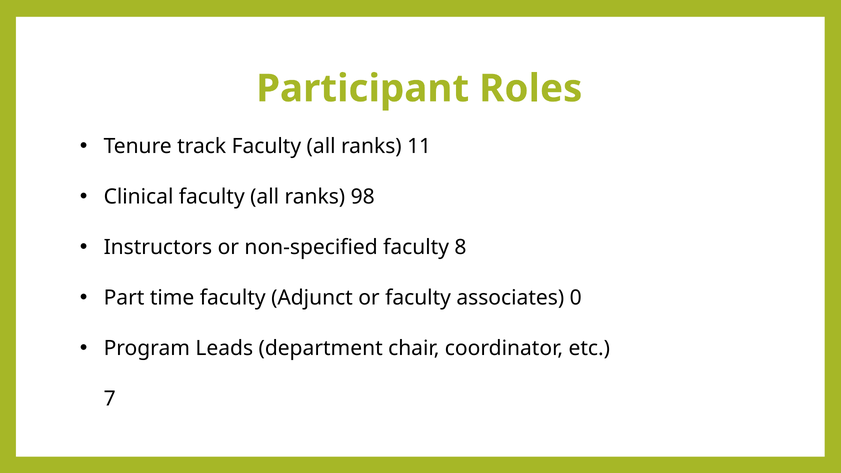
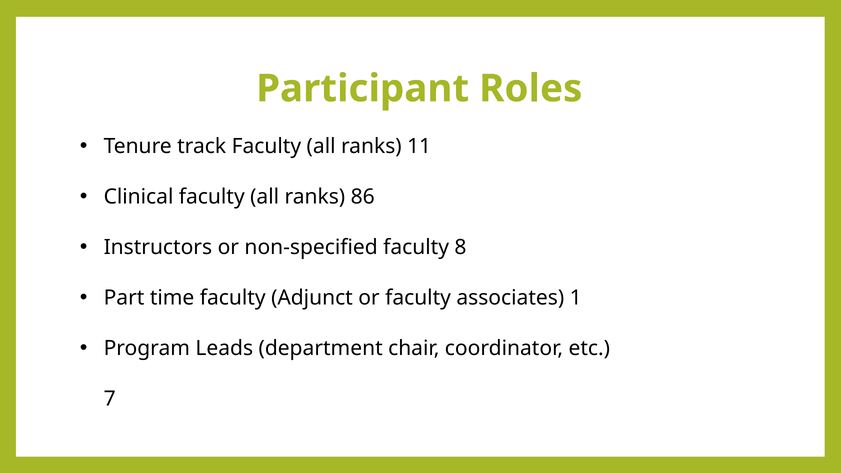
98: 98 -> 86
0: 0 -> 1
